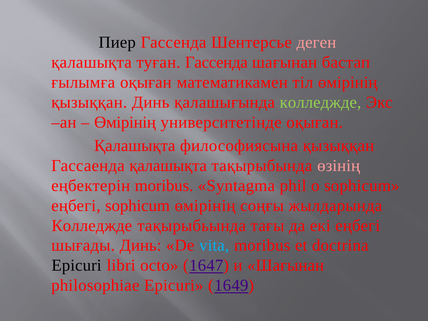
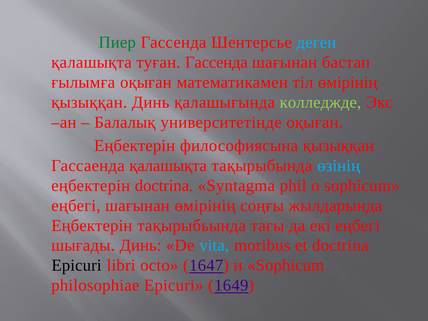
Пиер colour: black -> green
деген colour: pink -> light blue
Өмірінің at (125, 122): Өмірінің -> Балалық
Қалашықта at (135, 146): Қалашықта -> Еңбектерін
өзінің colour: pink -> light blue
еңбектерін moribus: moribus -> doctrina
еңбегі sophicum: sophicum -> шағынан
Колледжде at (92, 226): Колледжде -> Еңбектерін
и Шағынан: Шағынан -> Sophicum
